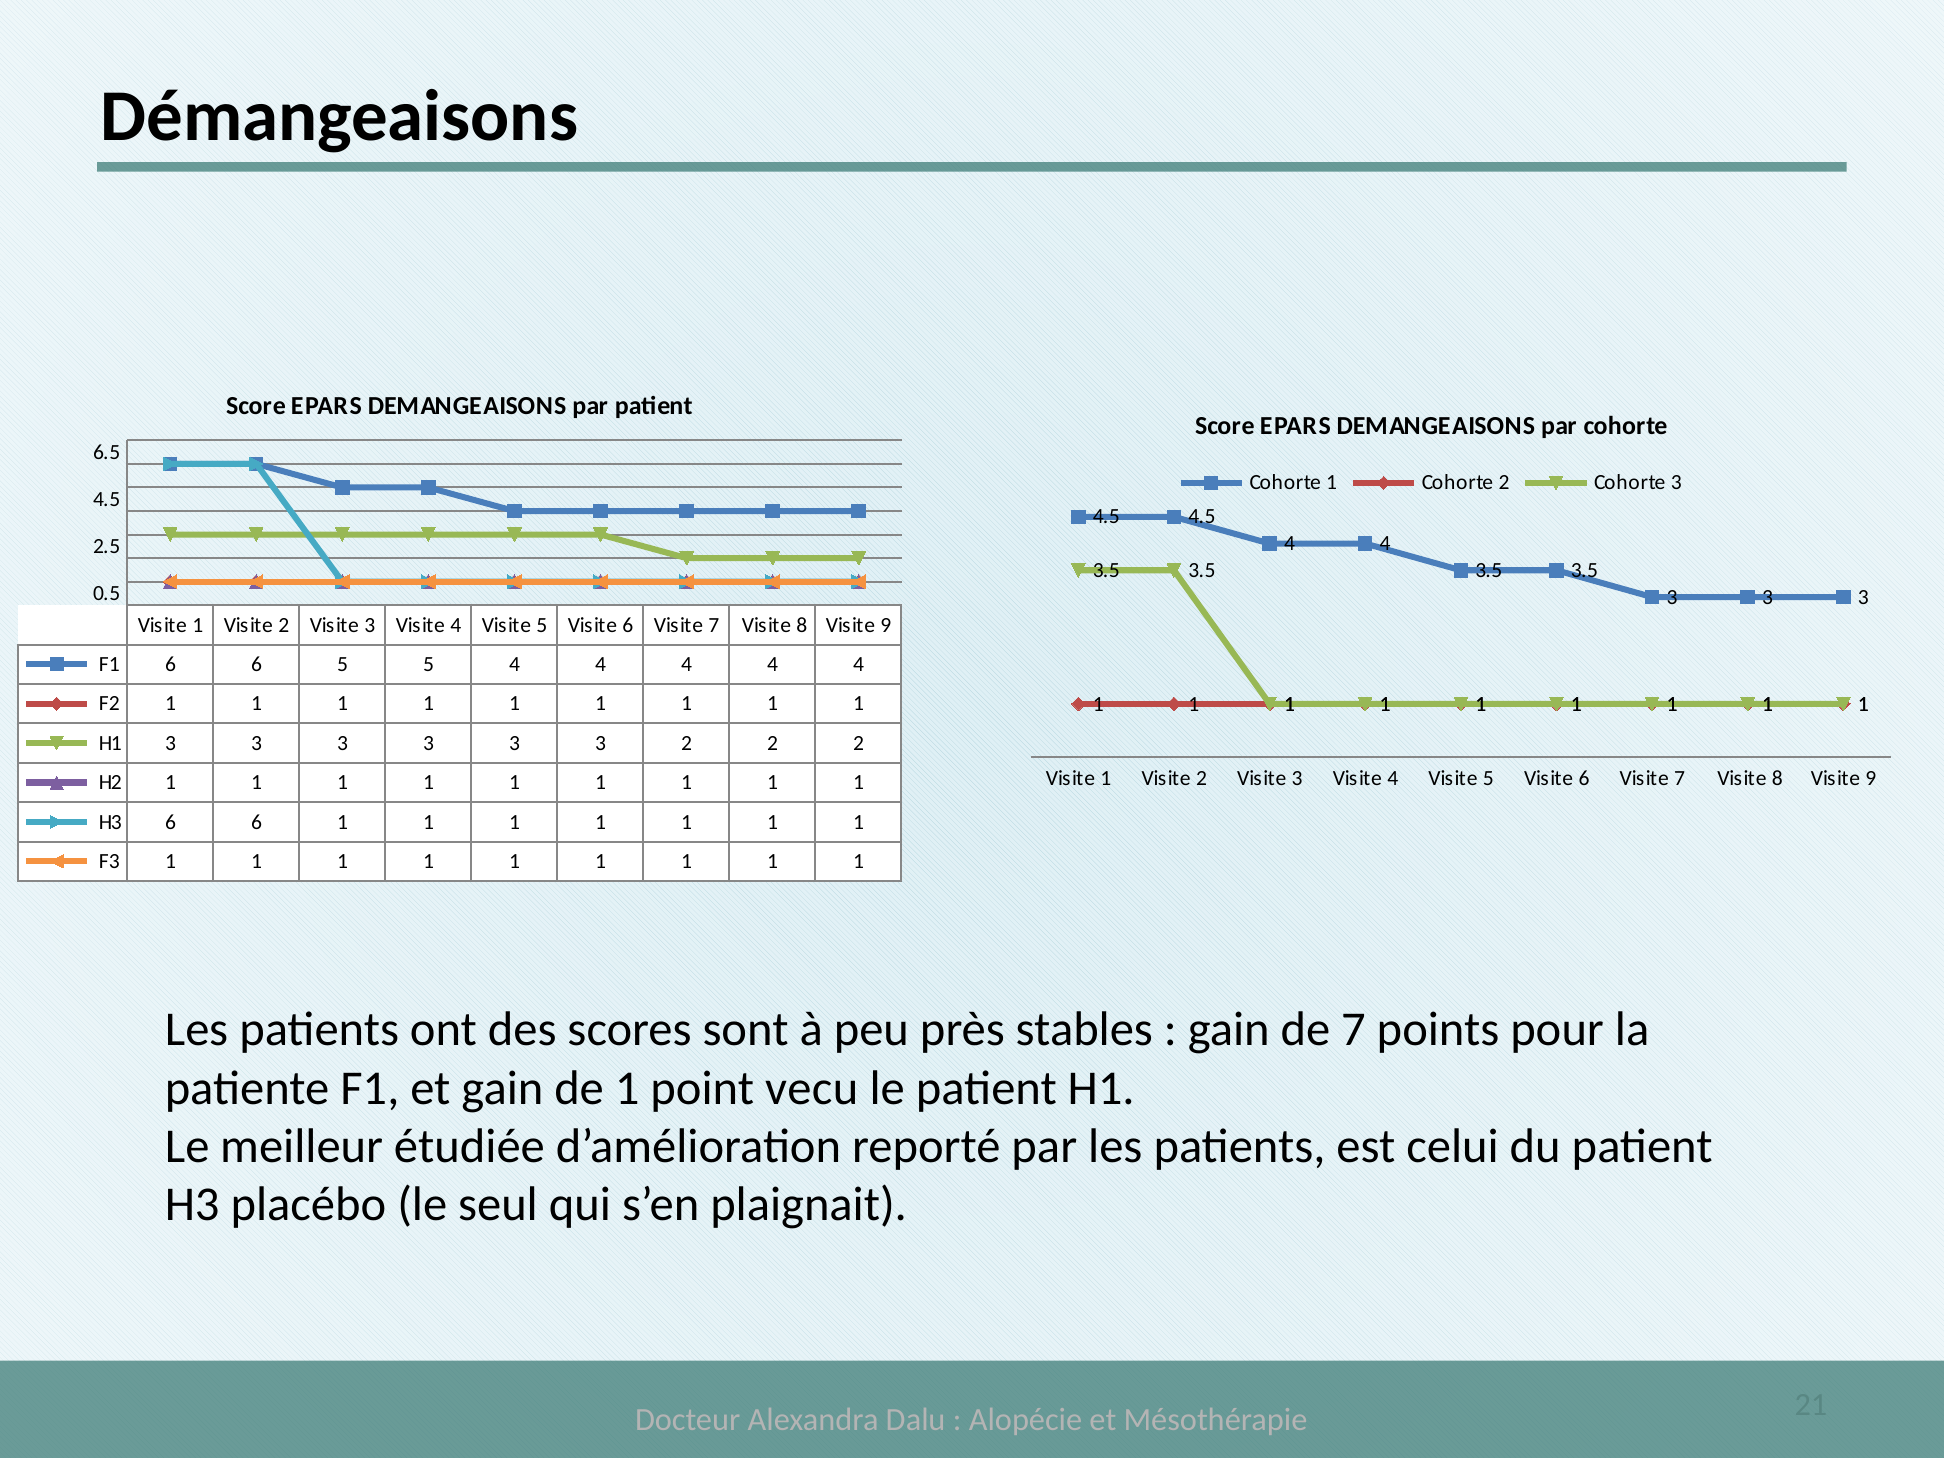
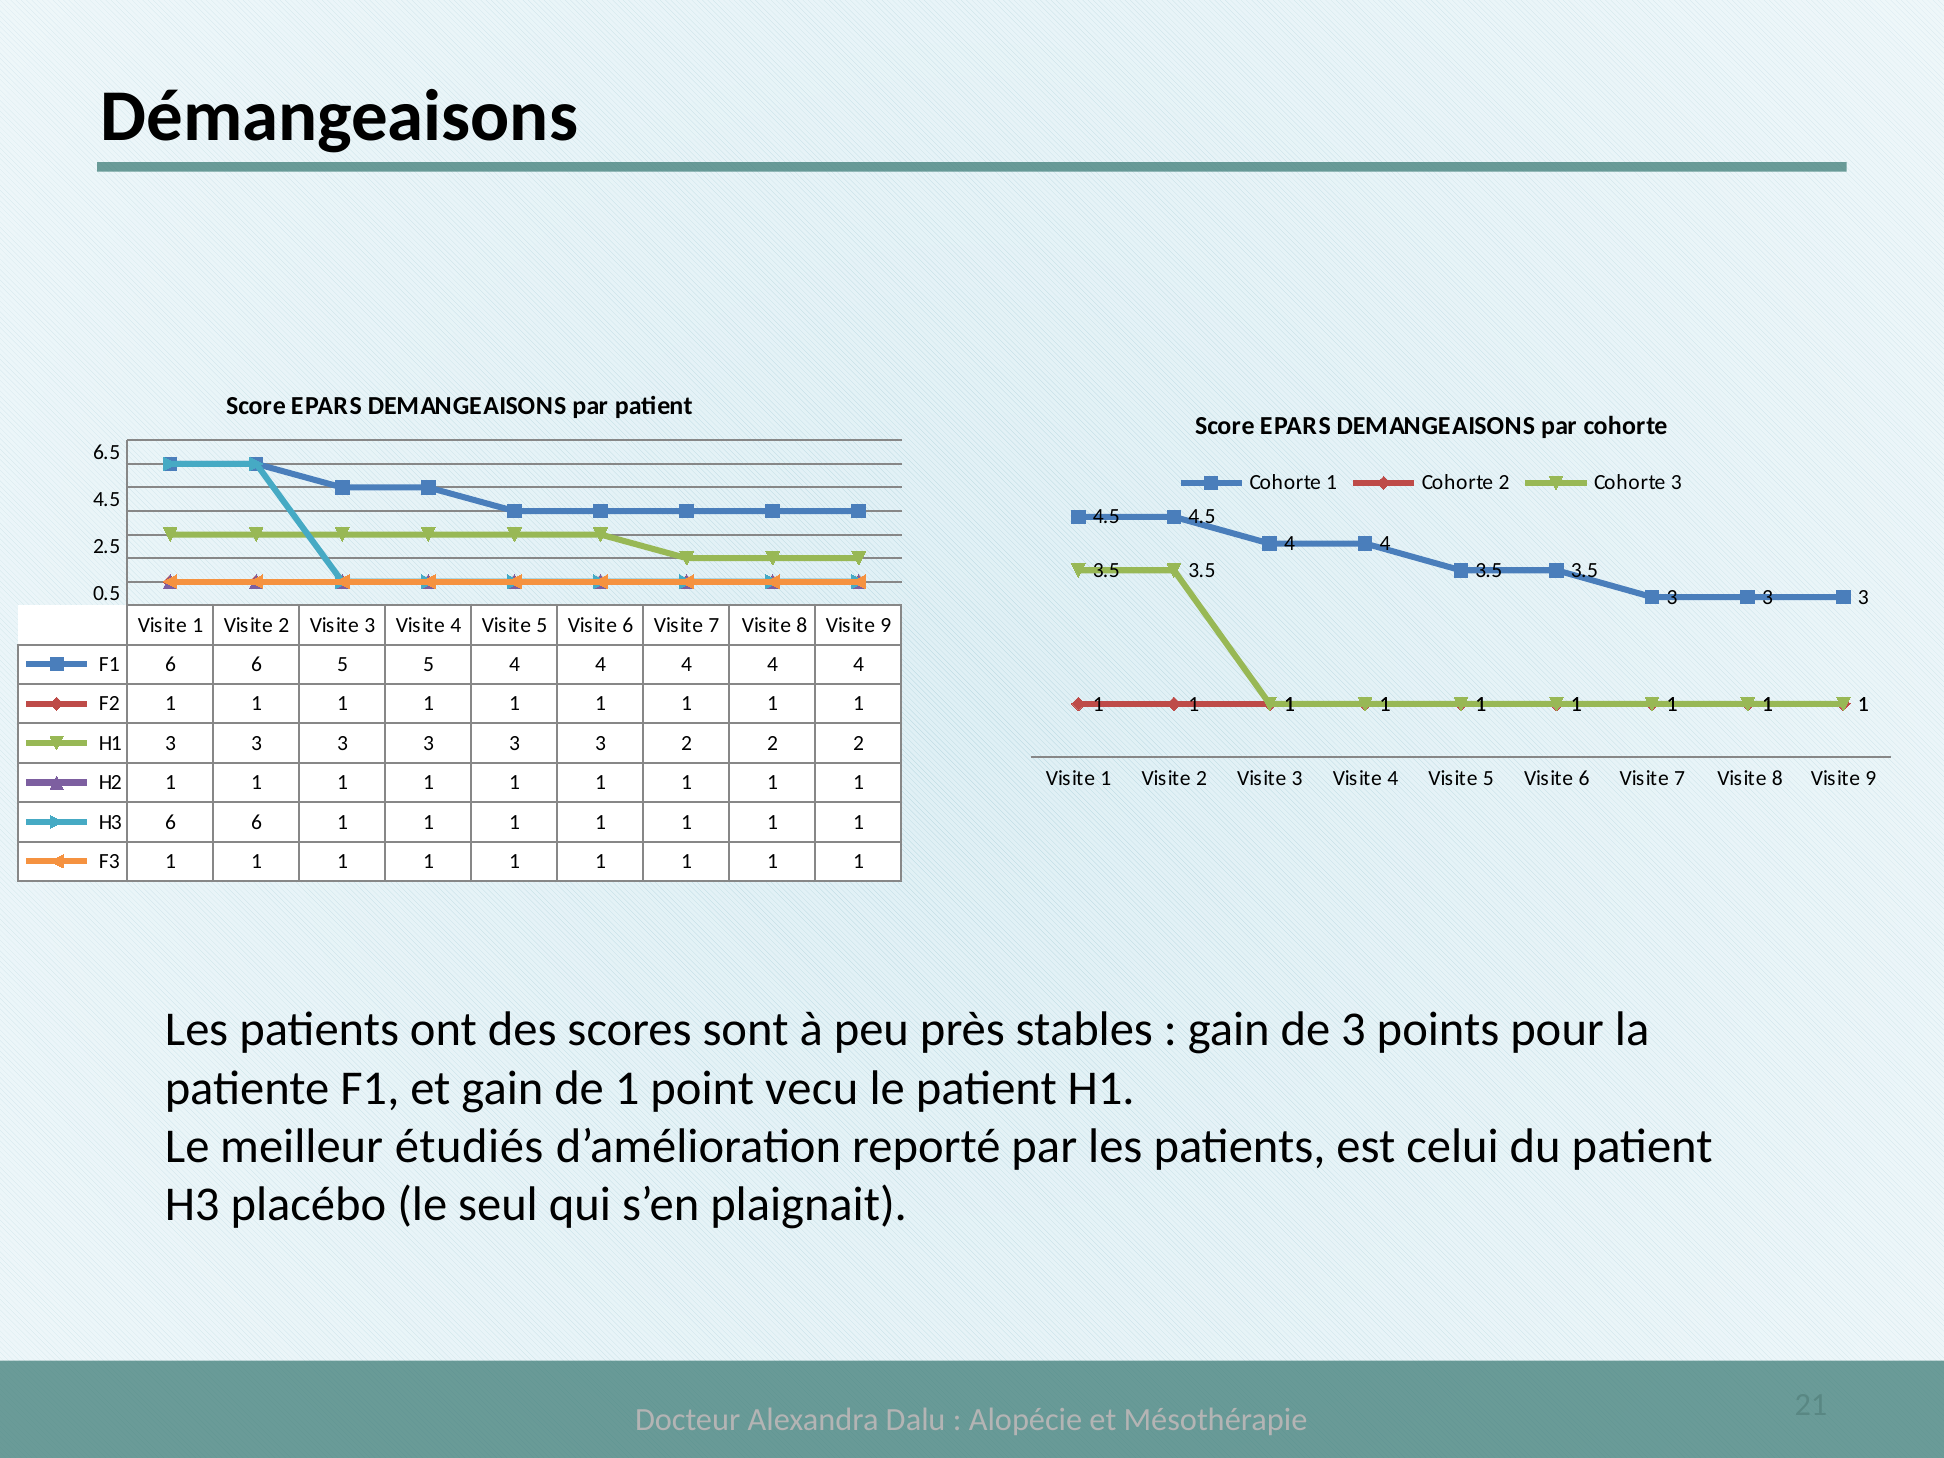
de 7: 7 -> 3
étudiée: étudiée -> étudiés
